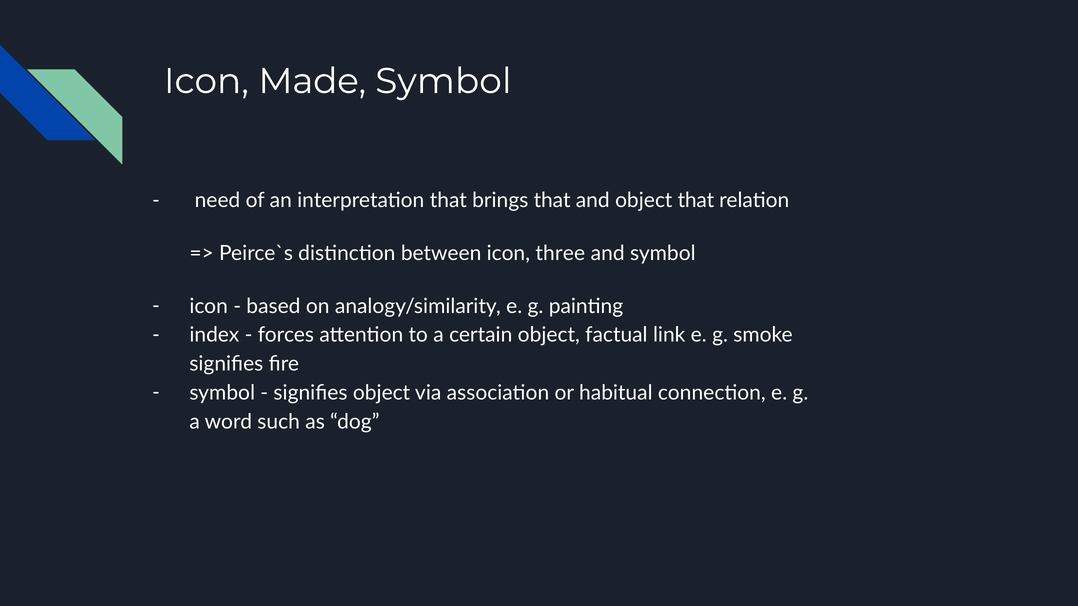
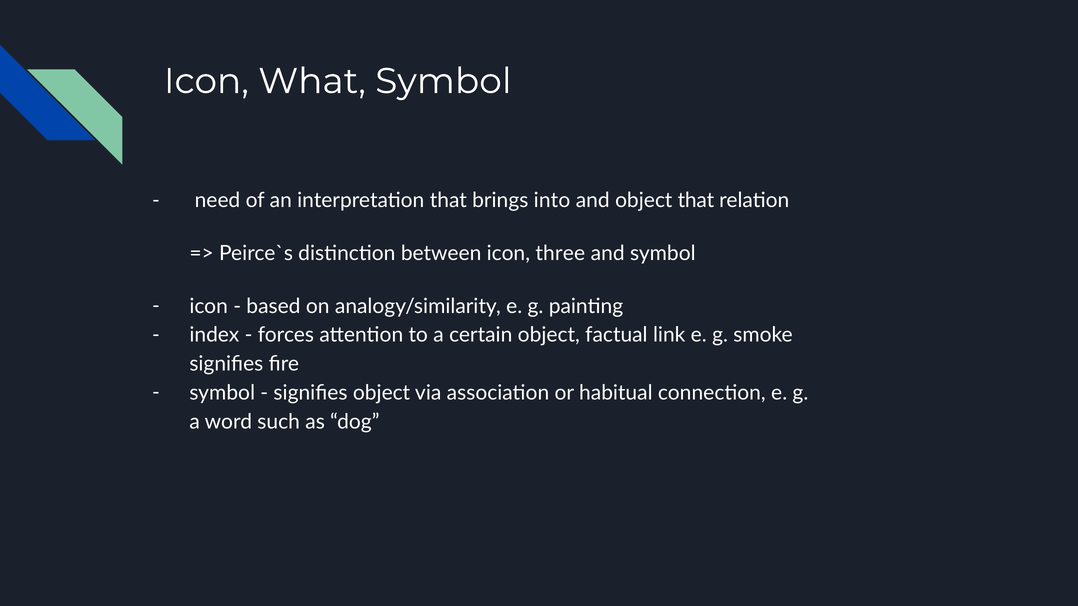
Made: Made -> What
brings that: that -> into
